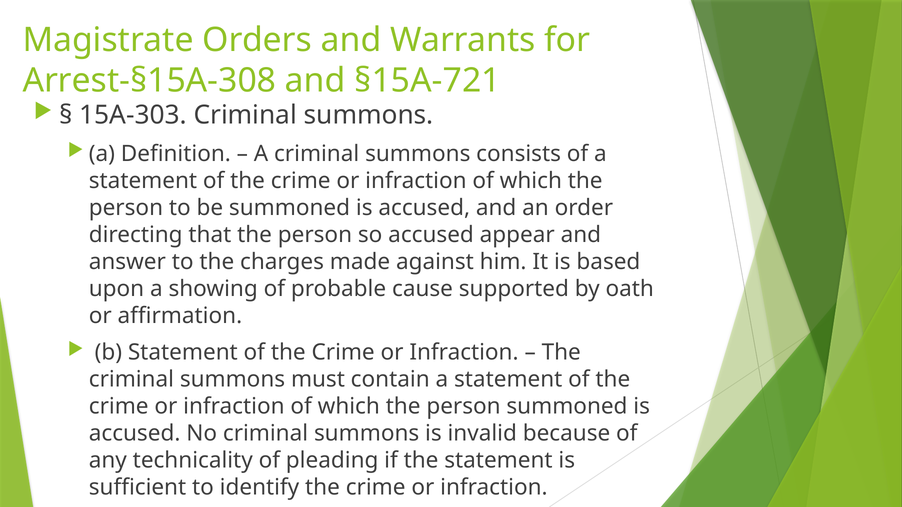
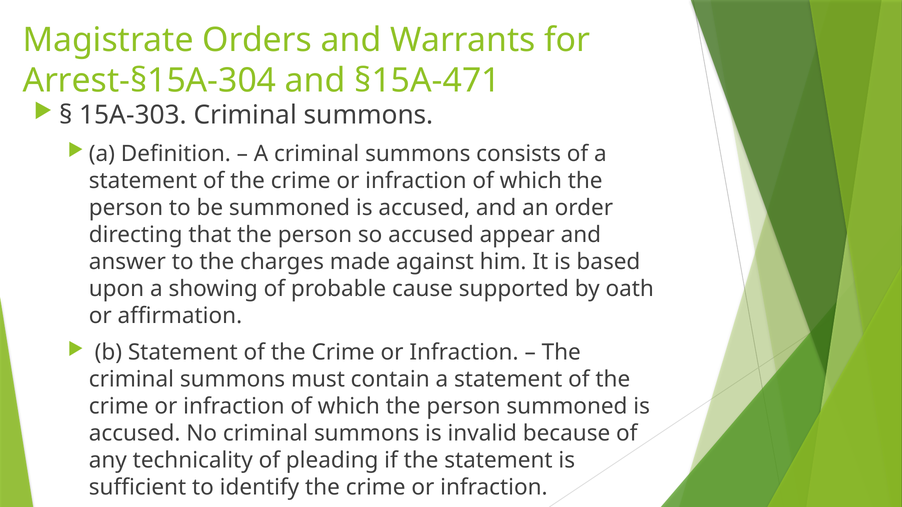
Arrest-§15A-308: Arrest-§15A-308 -> Arrest-§15A-304
§15A-721: §15A-721 -> §15A-471
